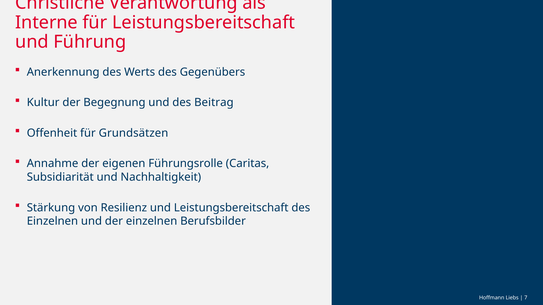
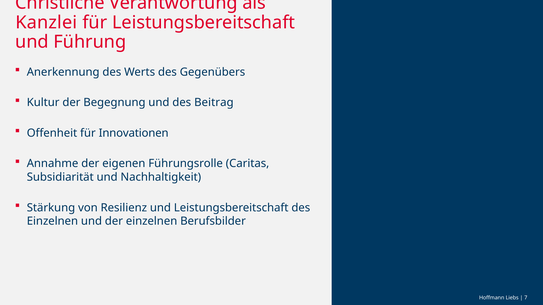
Interne: Interne -> Kanzlei
Grundsätzen: Grundsätzen -> Innovationen
